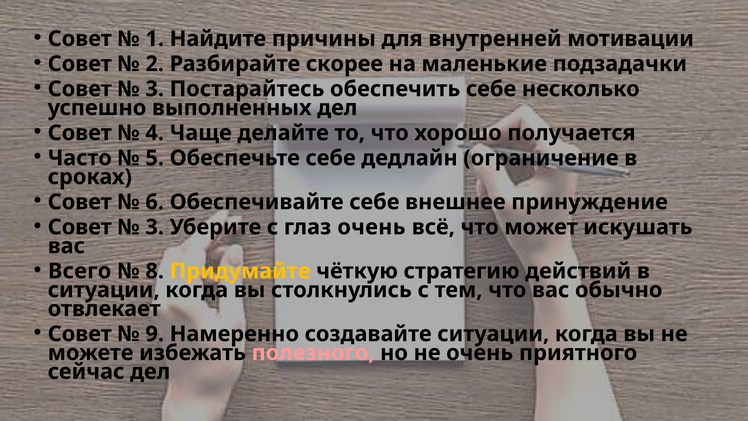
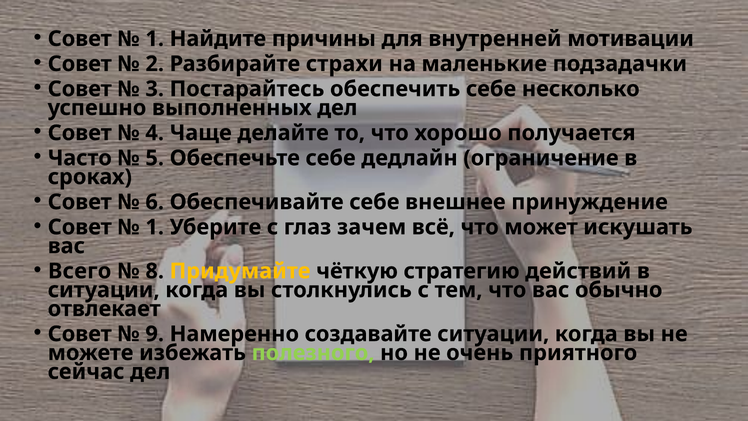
скорее: скорее -> страхи
3 at (155, 227): 3 -> 1
глаз очень: очень -> зачем
полезного colour: pink -> light green
